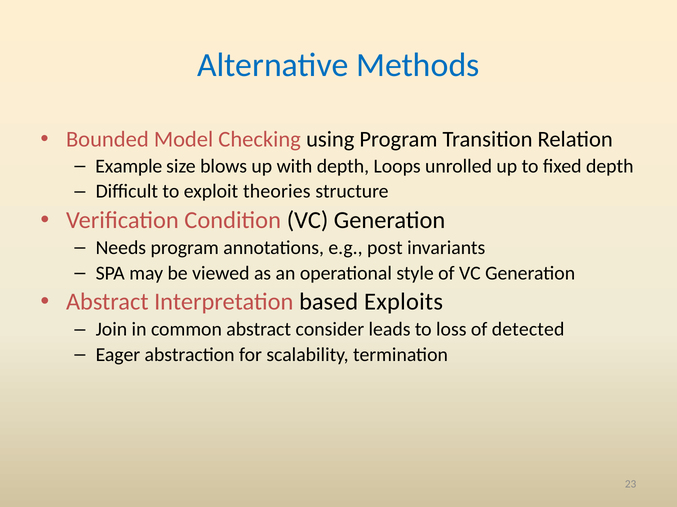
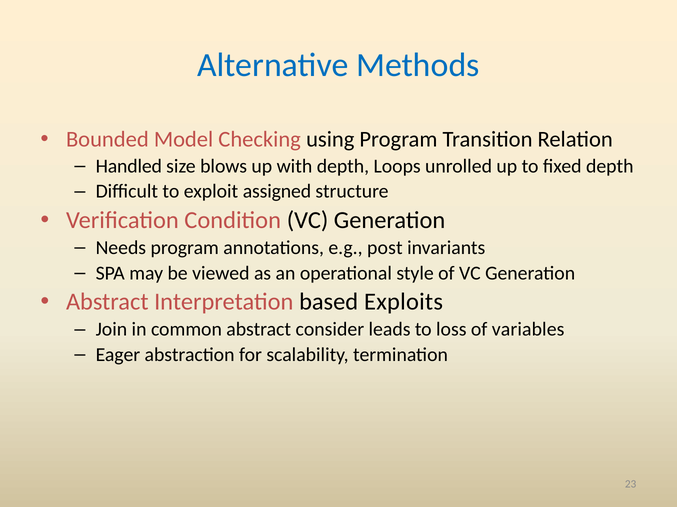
Example: Example -> Handled
theories: theories -> assigned
detected: detected -> variables
